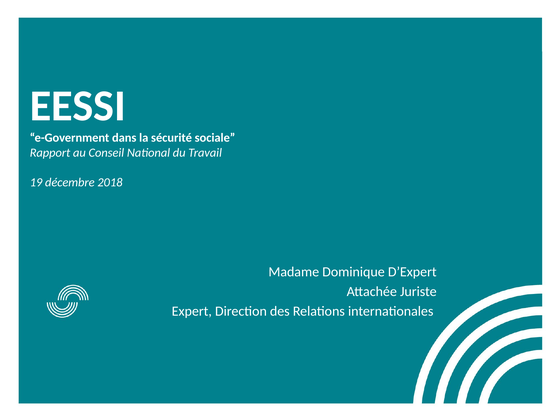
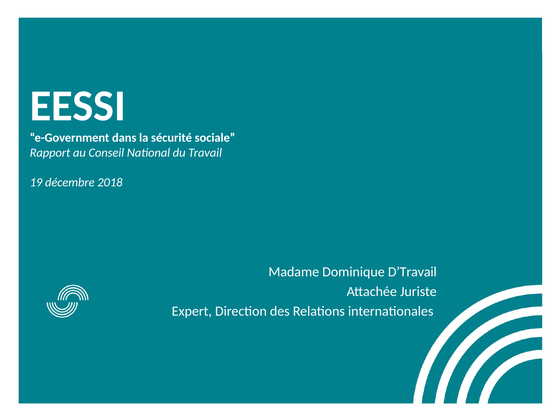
D’Expert: D’Expert -> D’Travail
